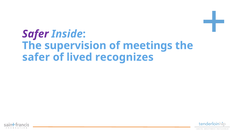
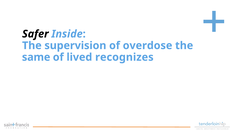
Safer at (35, 34) colour: purple -> black
meetings: meetings -> overdose
safer at (36, 57): safer -> same
